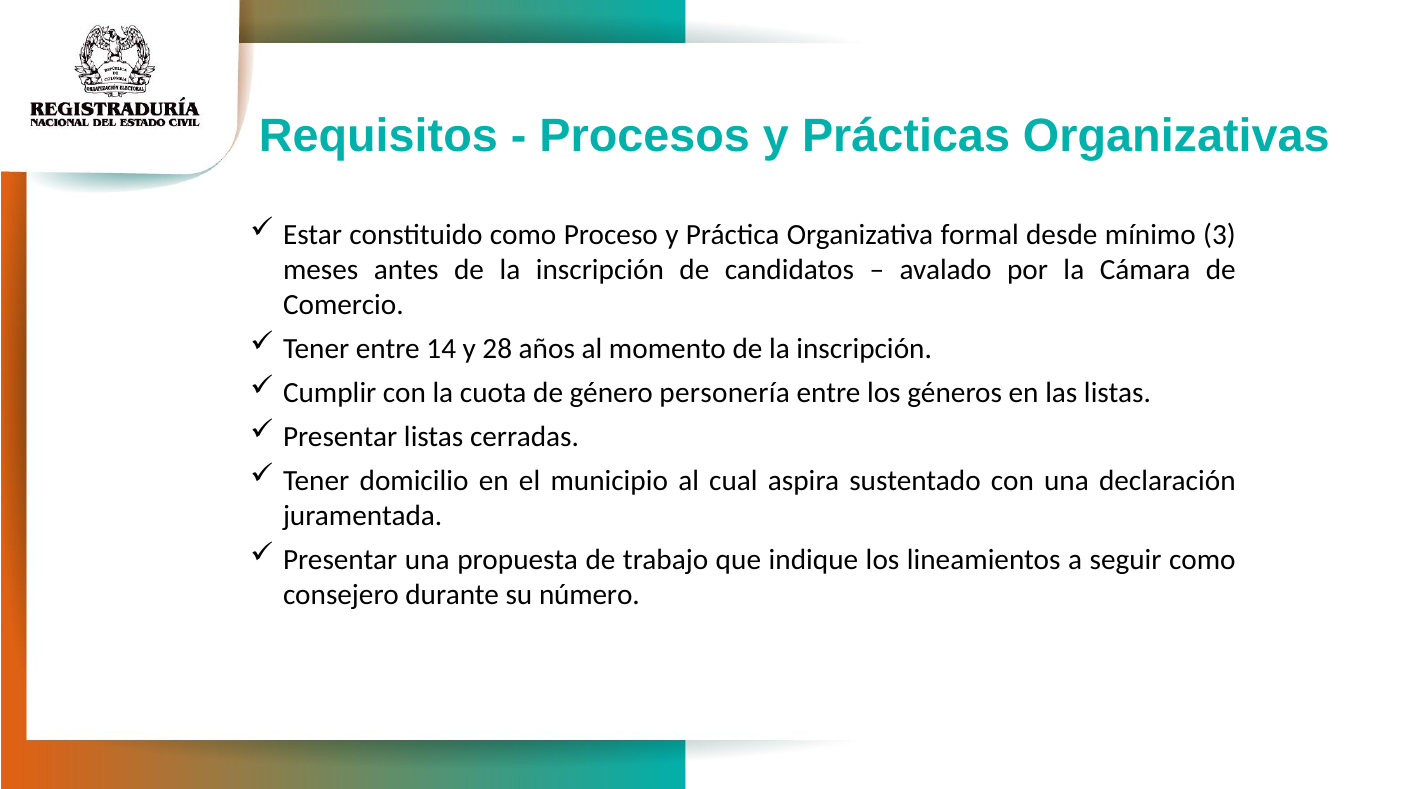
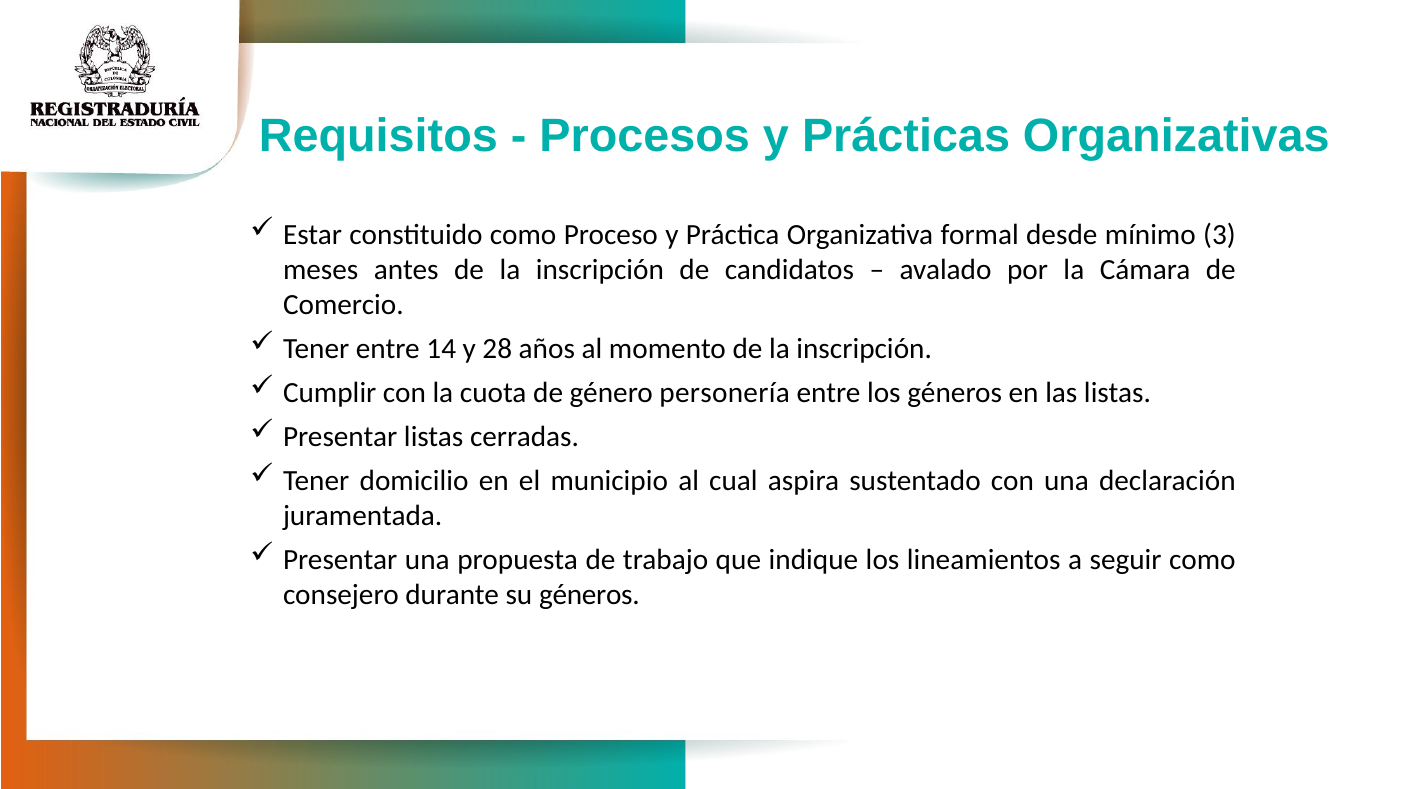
su número: número -> géneros
